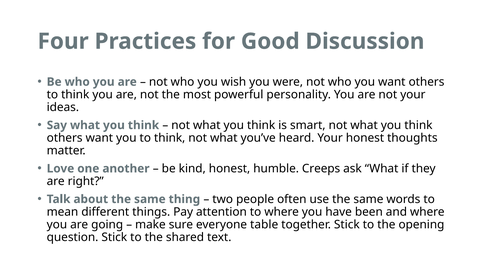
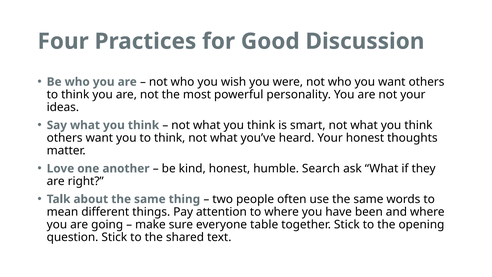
Creeps: Creeps -> Search
